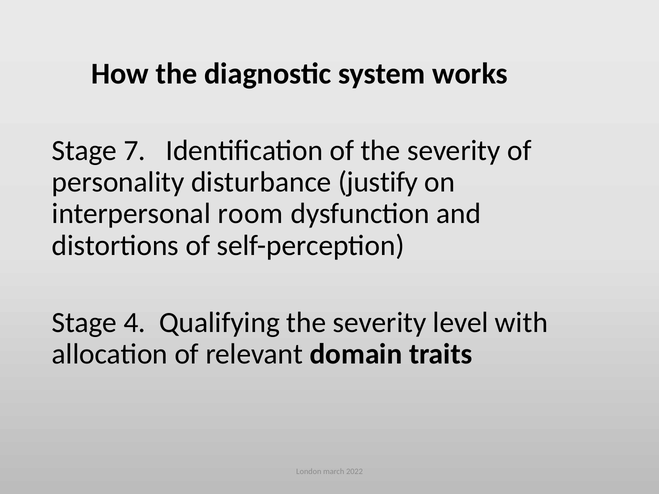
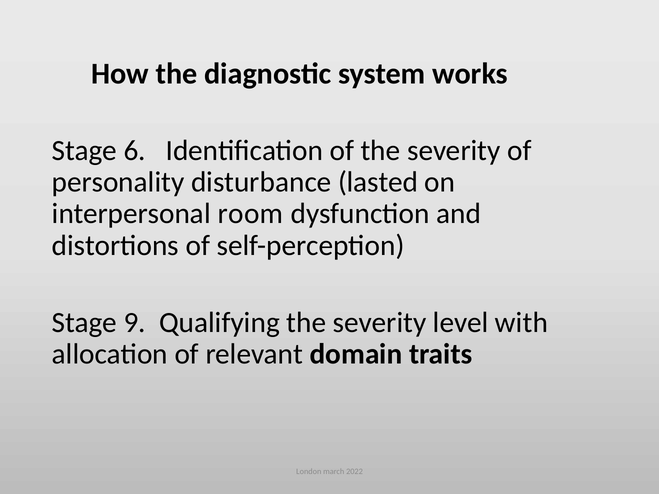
7: 7 -> 6
justify: justify -> lasted
4: 4 -> 9
